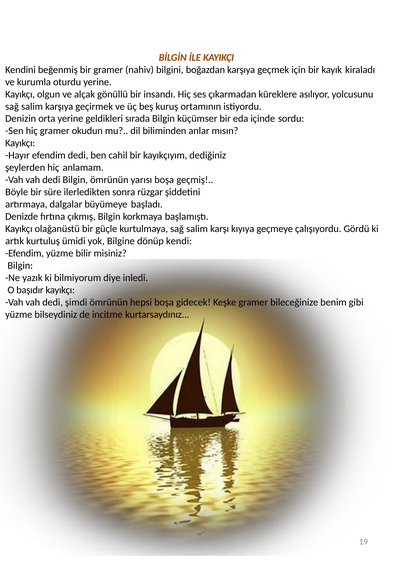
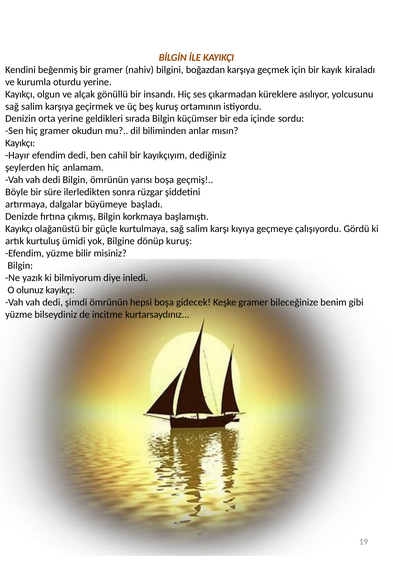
dönüp kendi: kendi -> kuruş
başıdır: başıdır -> olunuz
